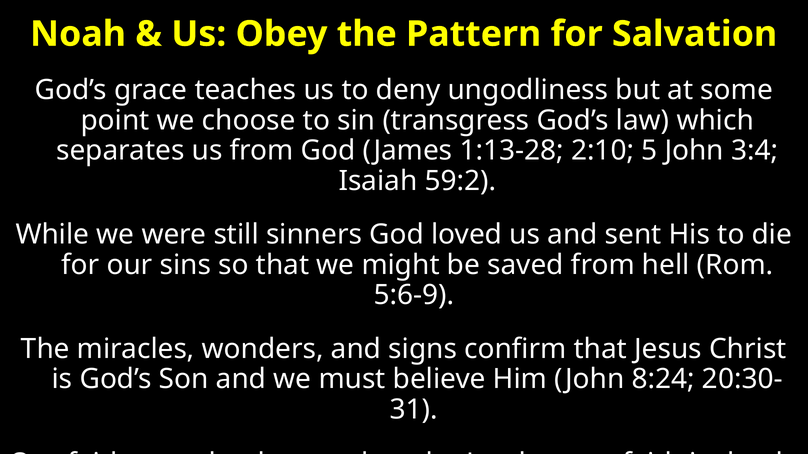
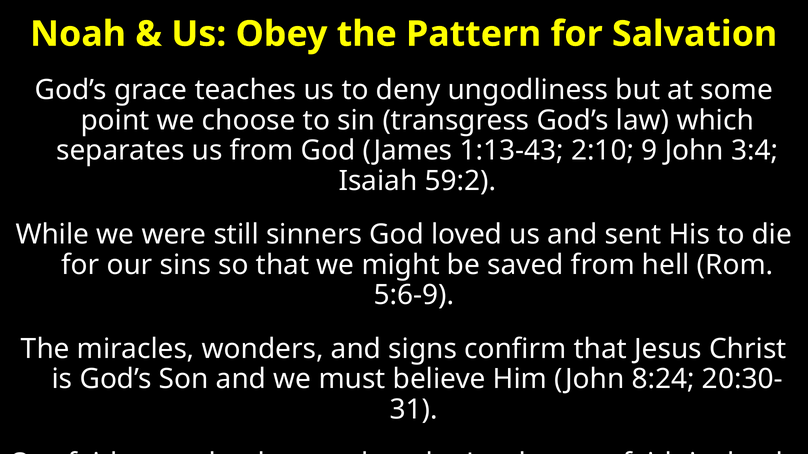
1:13-28: 1:13-28 -> 1:13-43
5: 5 -> 9
